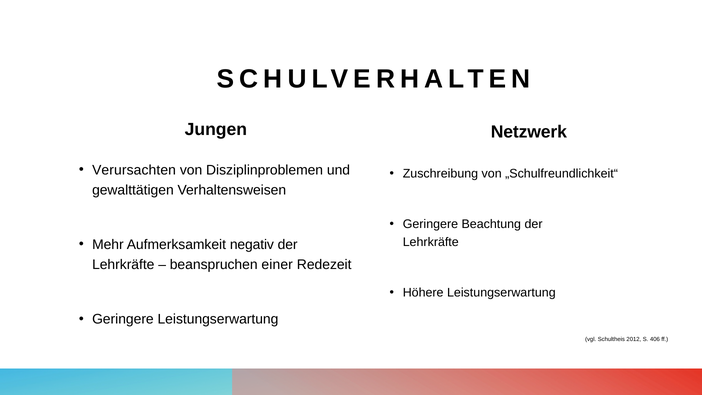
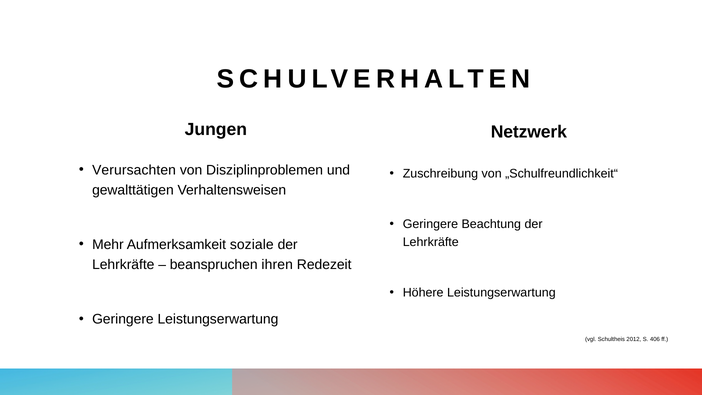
negativ: negativ -> soziale
einer: einer -> ihren
